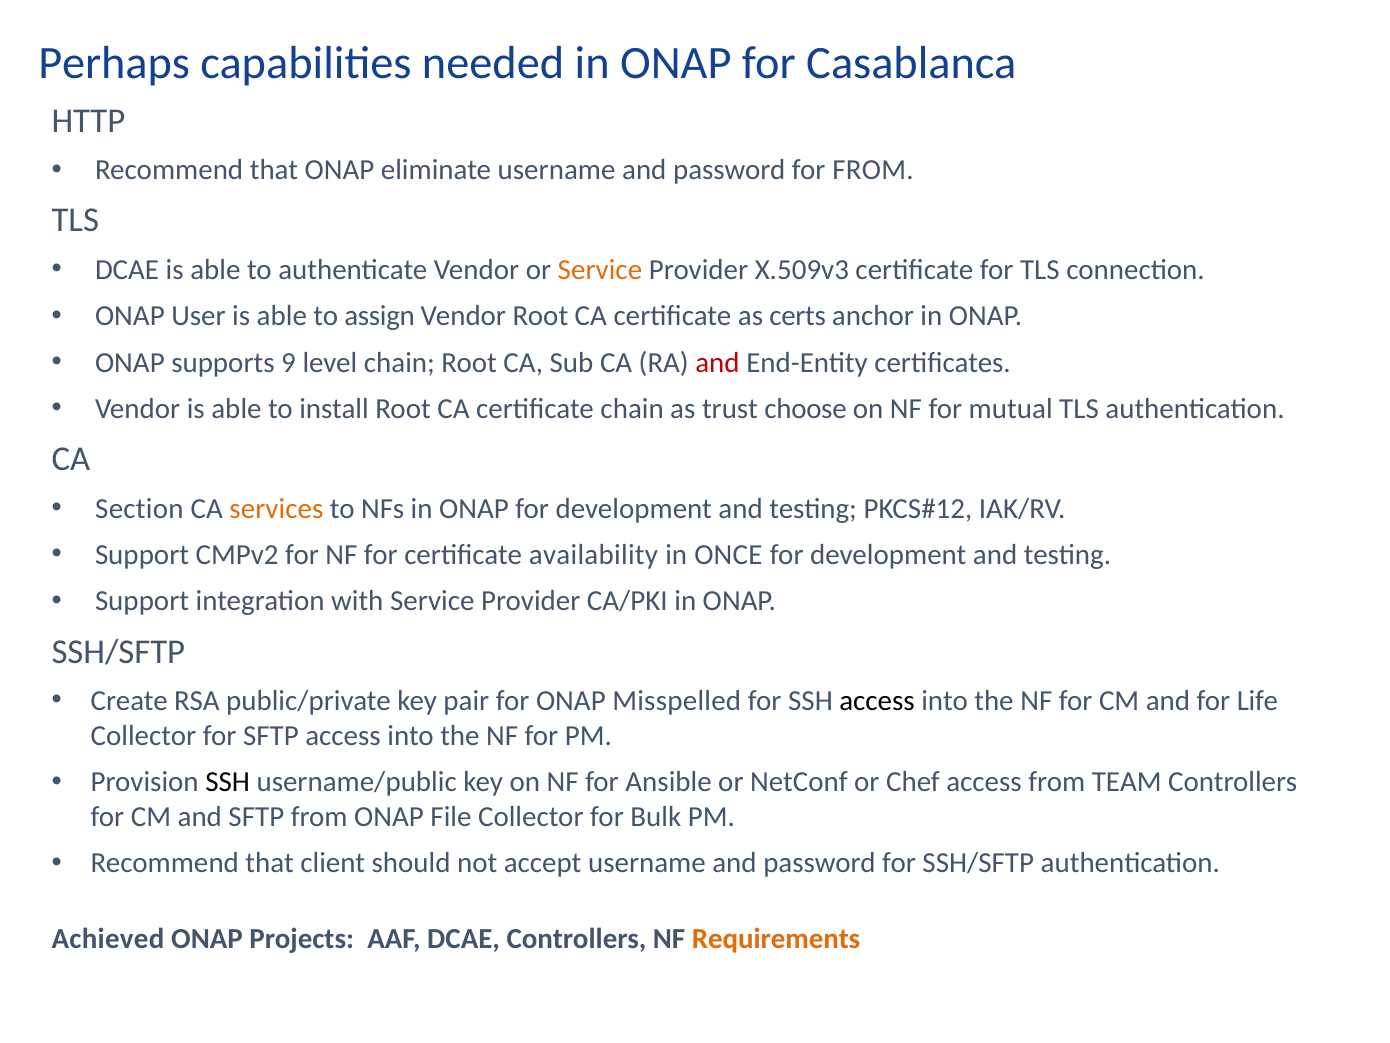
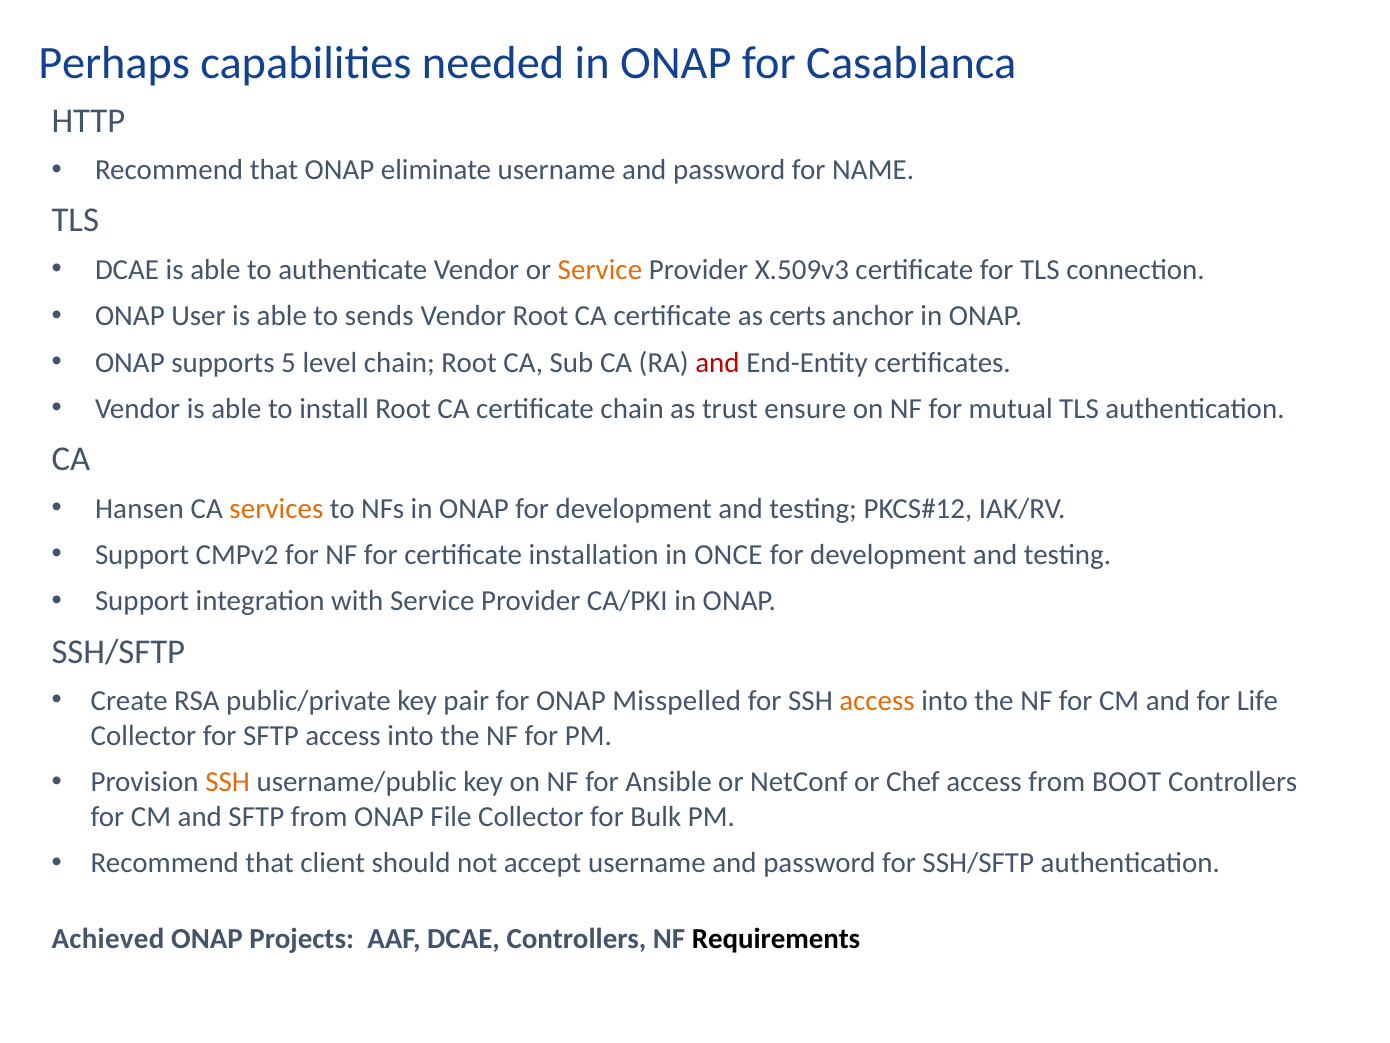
for FROM: FROM -> NAME
assign: assign -> sends
9: 9 -> 5
choose: choose -> ensure
Section: Section -> Hansen
availability: availability -> installation
access at (877, 701) colour: black -> orange
SSH at (228, 782) colour: black -> orange
TEAM: TEAM -> BOOT
Requirements colour: orange -> black
